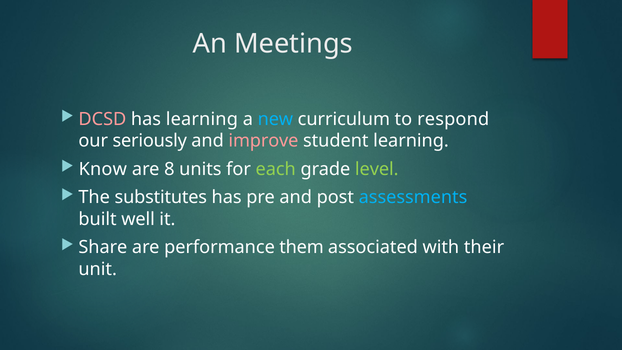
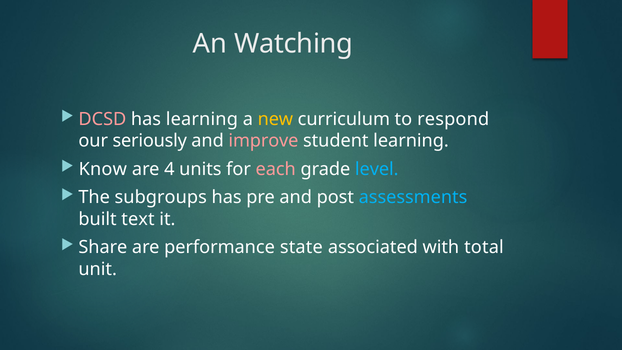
Meetings: Meetings -> Watching
new colour: light blue -> yellow
8: 8 -> 4
each colour: light green -> pink
level colour: light green -> light blue
substitutes: substitutes -> subgroups
well: well -> text
them: them -> state
their: their -> total
